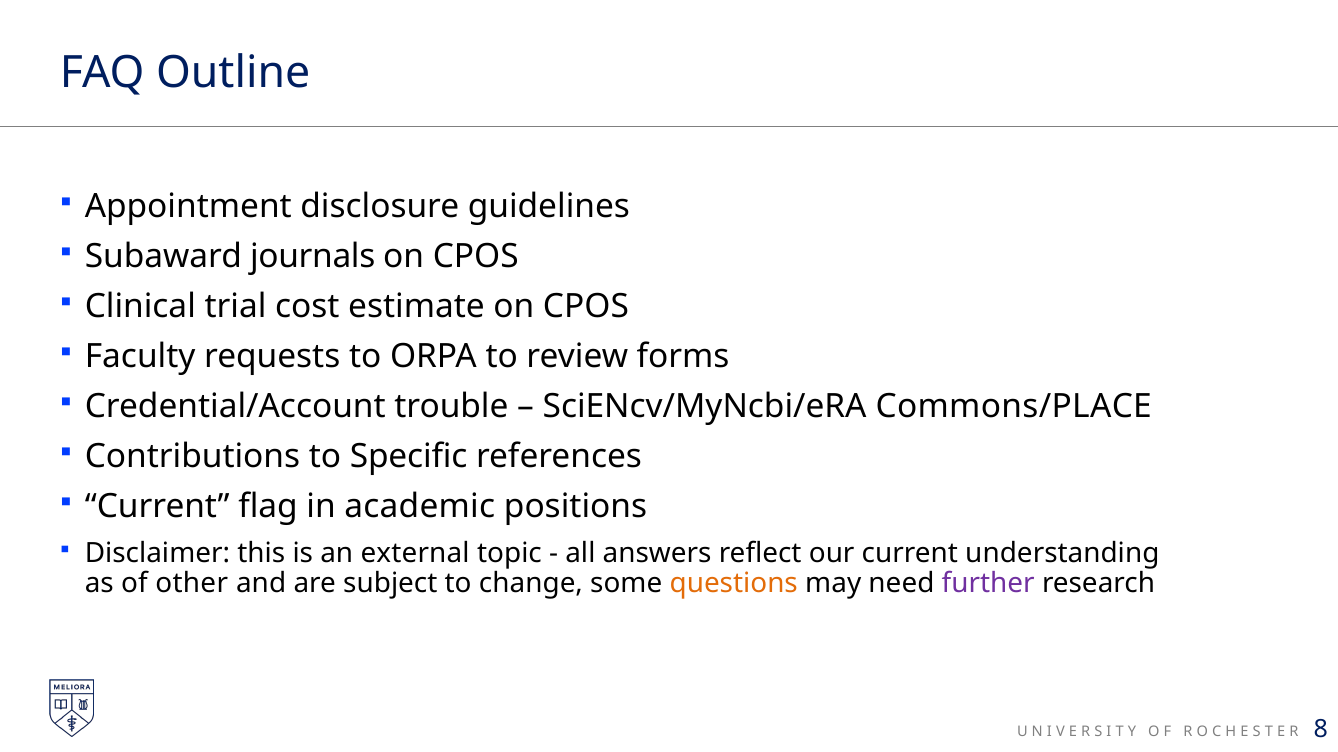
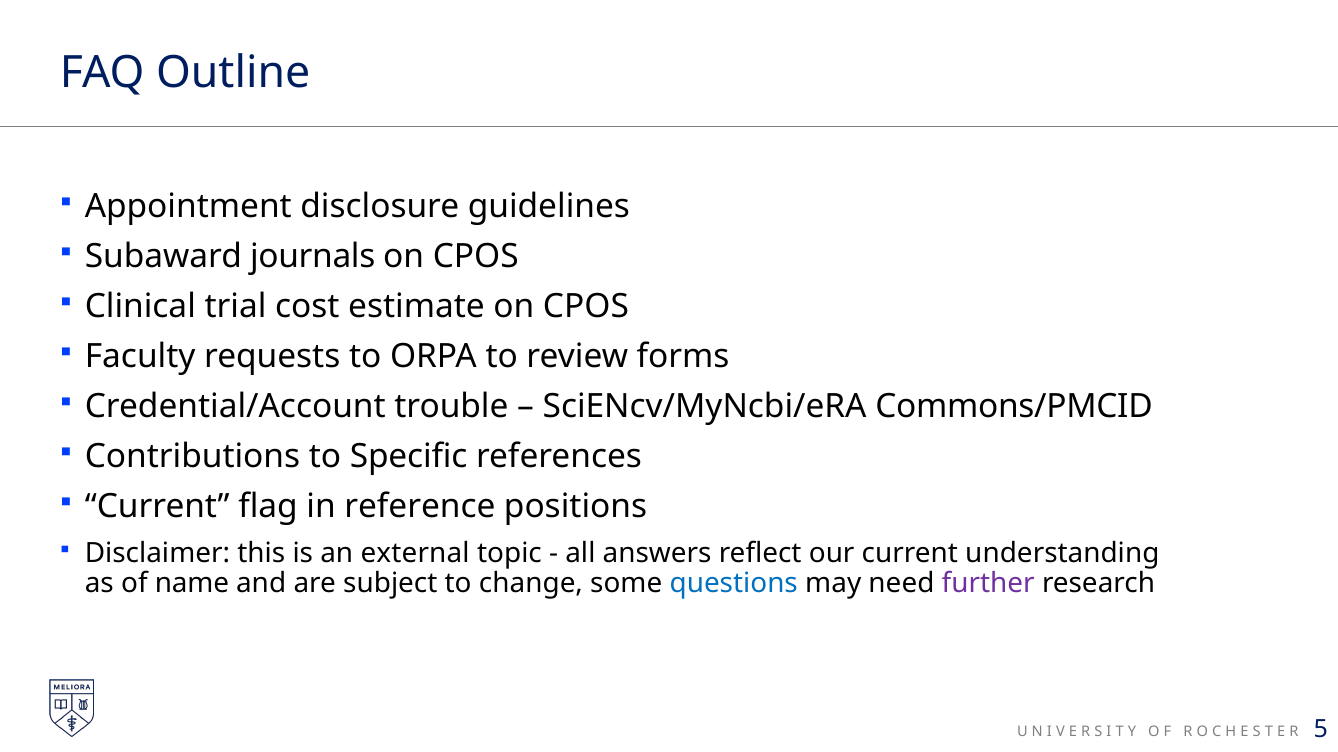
Commons/PLACE: Commons/PLACE -> Commons/PMCID
academic: academic -> reference
other: other -> name
questions colour: orange -> blue
8: 8 -> 5
